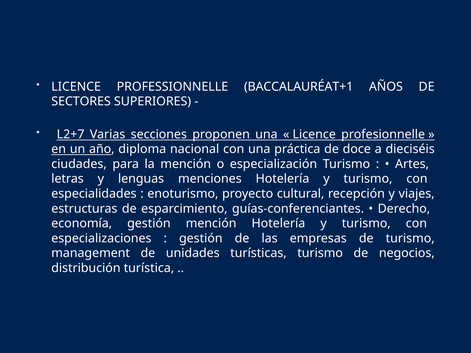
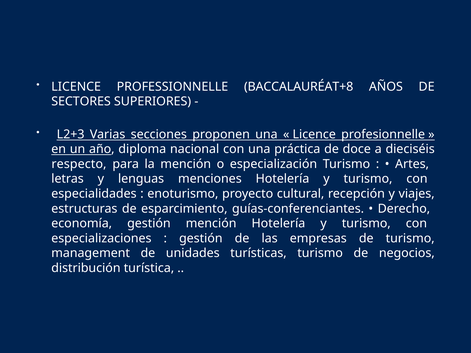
BACCALAURÉAT+1: BACCALAURÉAT+1 -> BACCALAURÉAT+8
L2+7: L2+7 -> L2+3
ciudades: ciudades -> respecto
